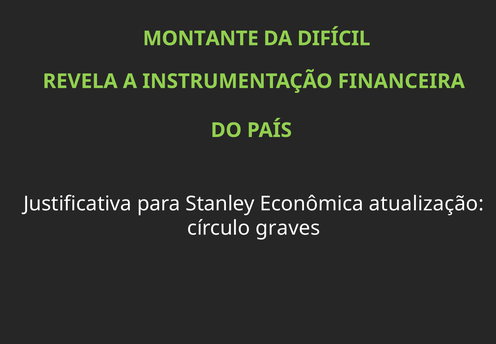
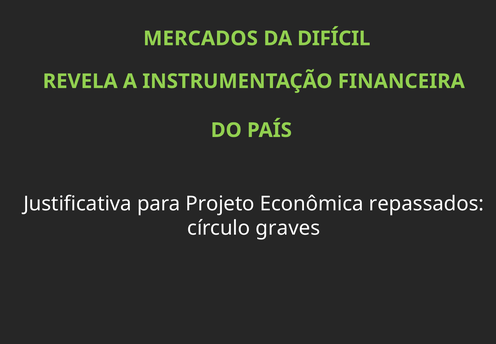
MONTANTE: MONTANTE -> MERCADOS
Stanley: Stanley -> Projeto
atualização: atualização -> repassados
